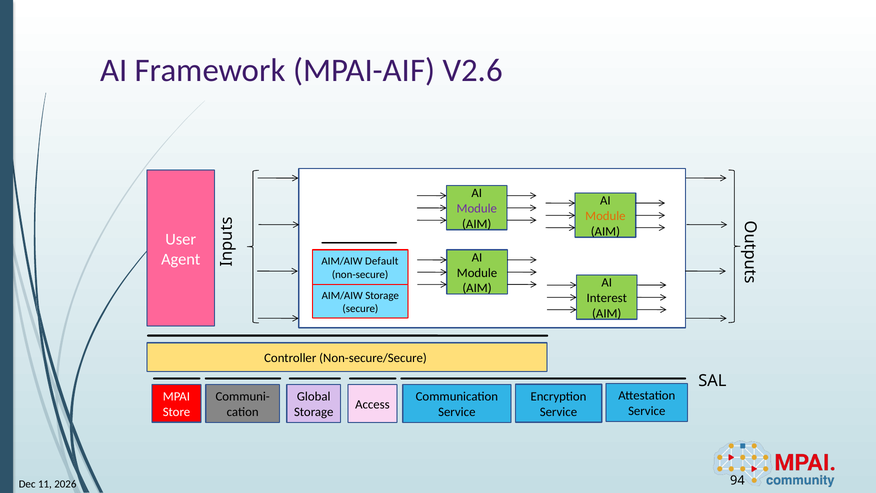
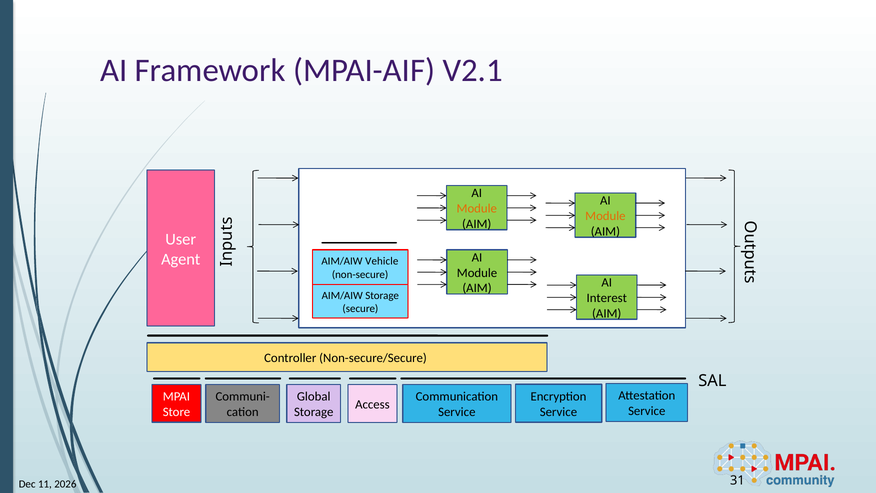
V2.6: V2.6 -> V2.1
Module at (477, 208) colour: purple -> orange
Default: Default -> Vehicle
94: 94 -> 31
